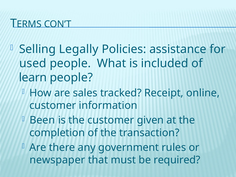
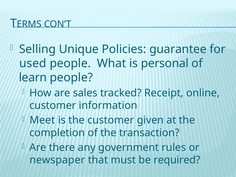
Legally: Legally -> Unique
assistance: assistance -> guarantee
included: included -> personal
Been: Been -> Meet
